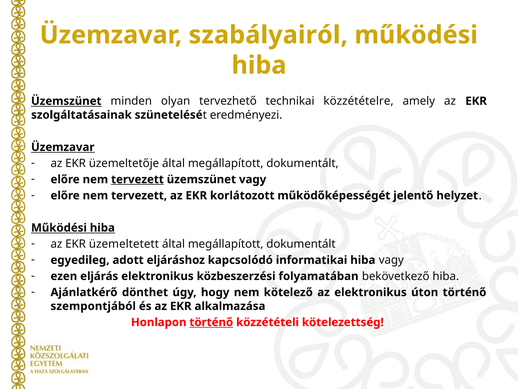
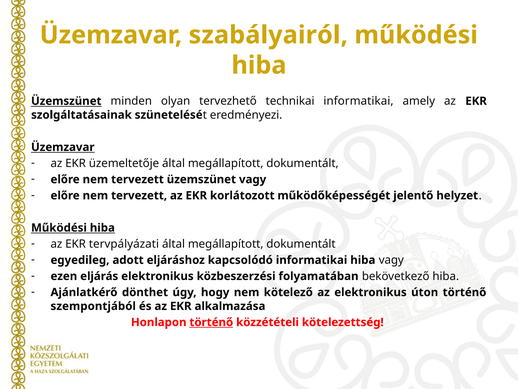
technikai közzétételre: közzétételre -> informatikai
tervezett at (137, 179) underline: present -> none
üzemeltetett: üzemeltetett -> tervpályázati
